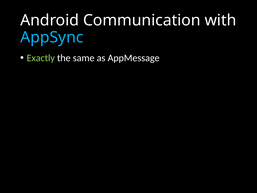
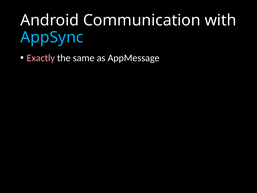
Exactly colour: light green -> pink
